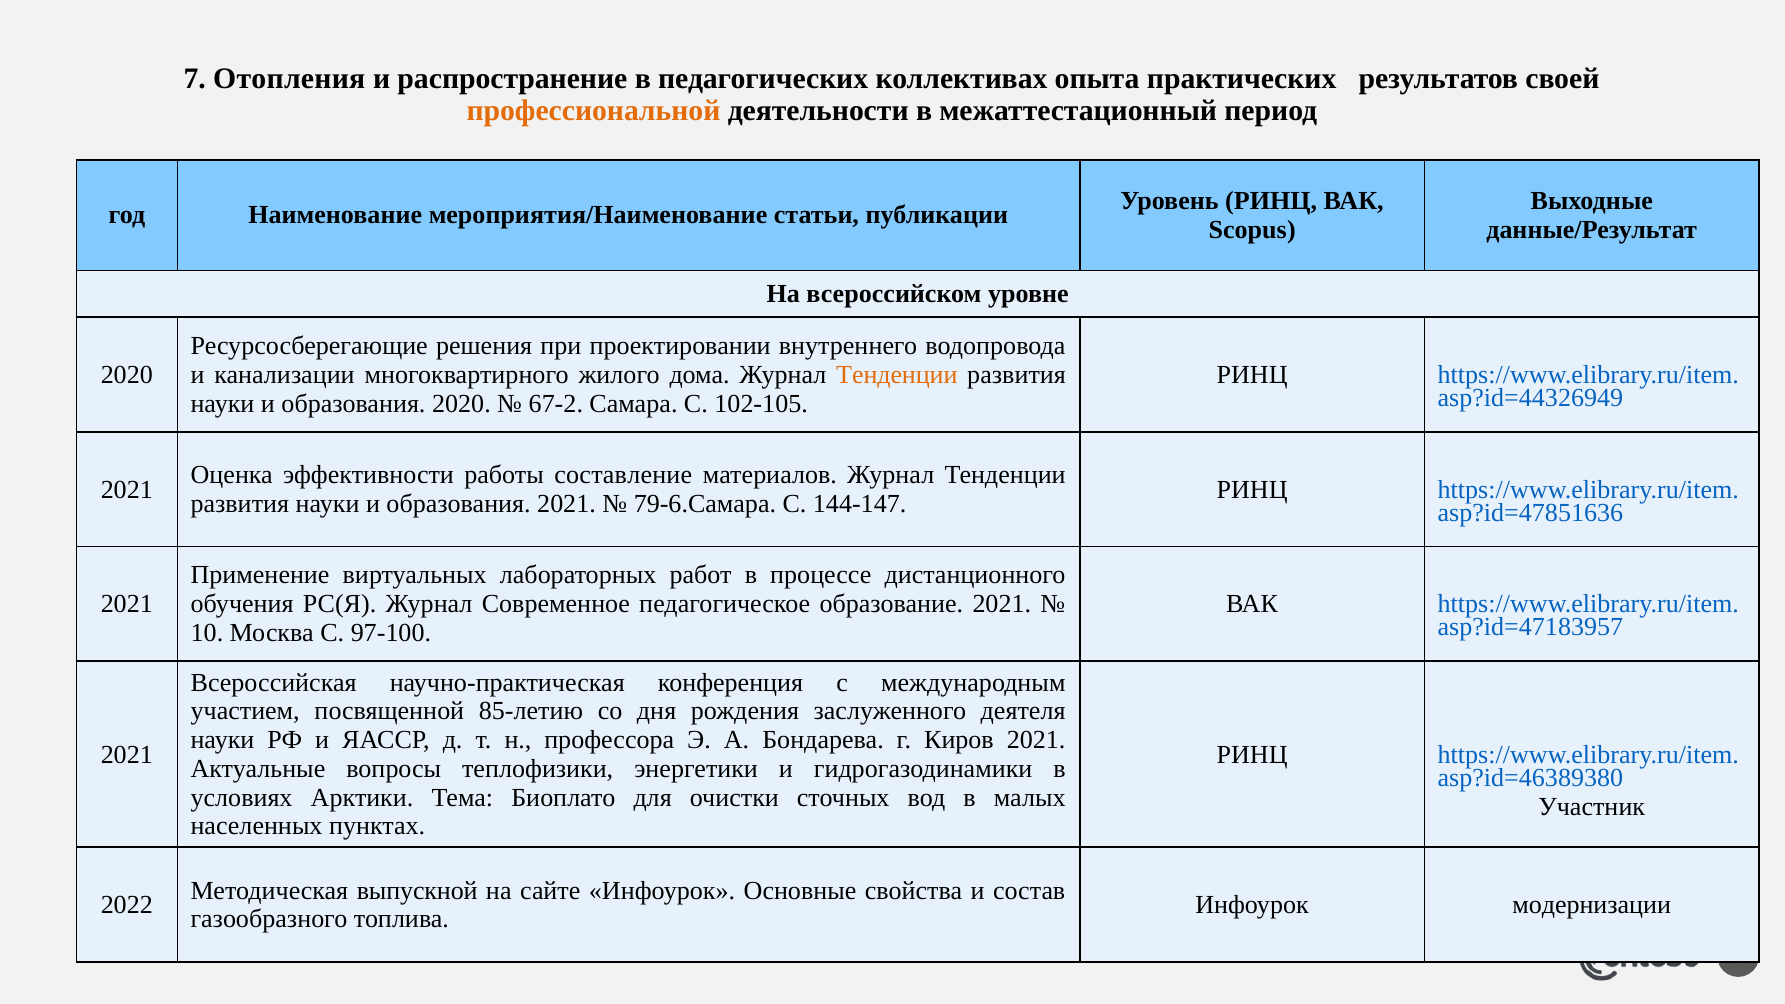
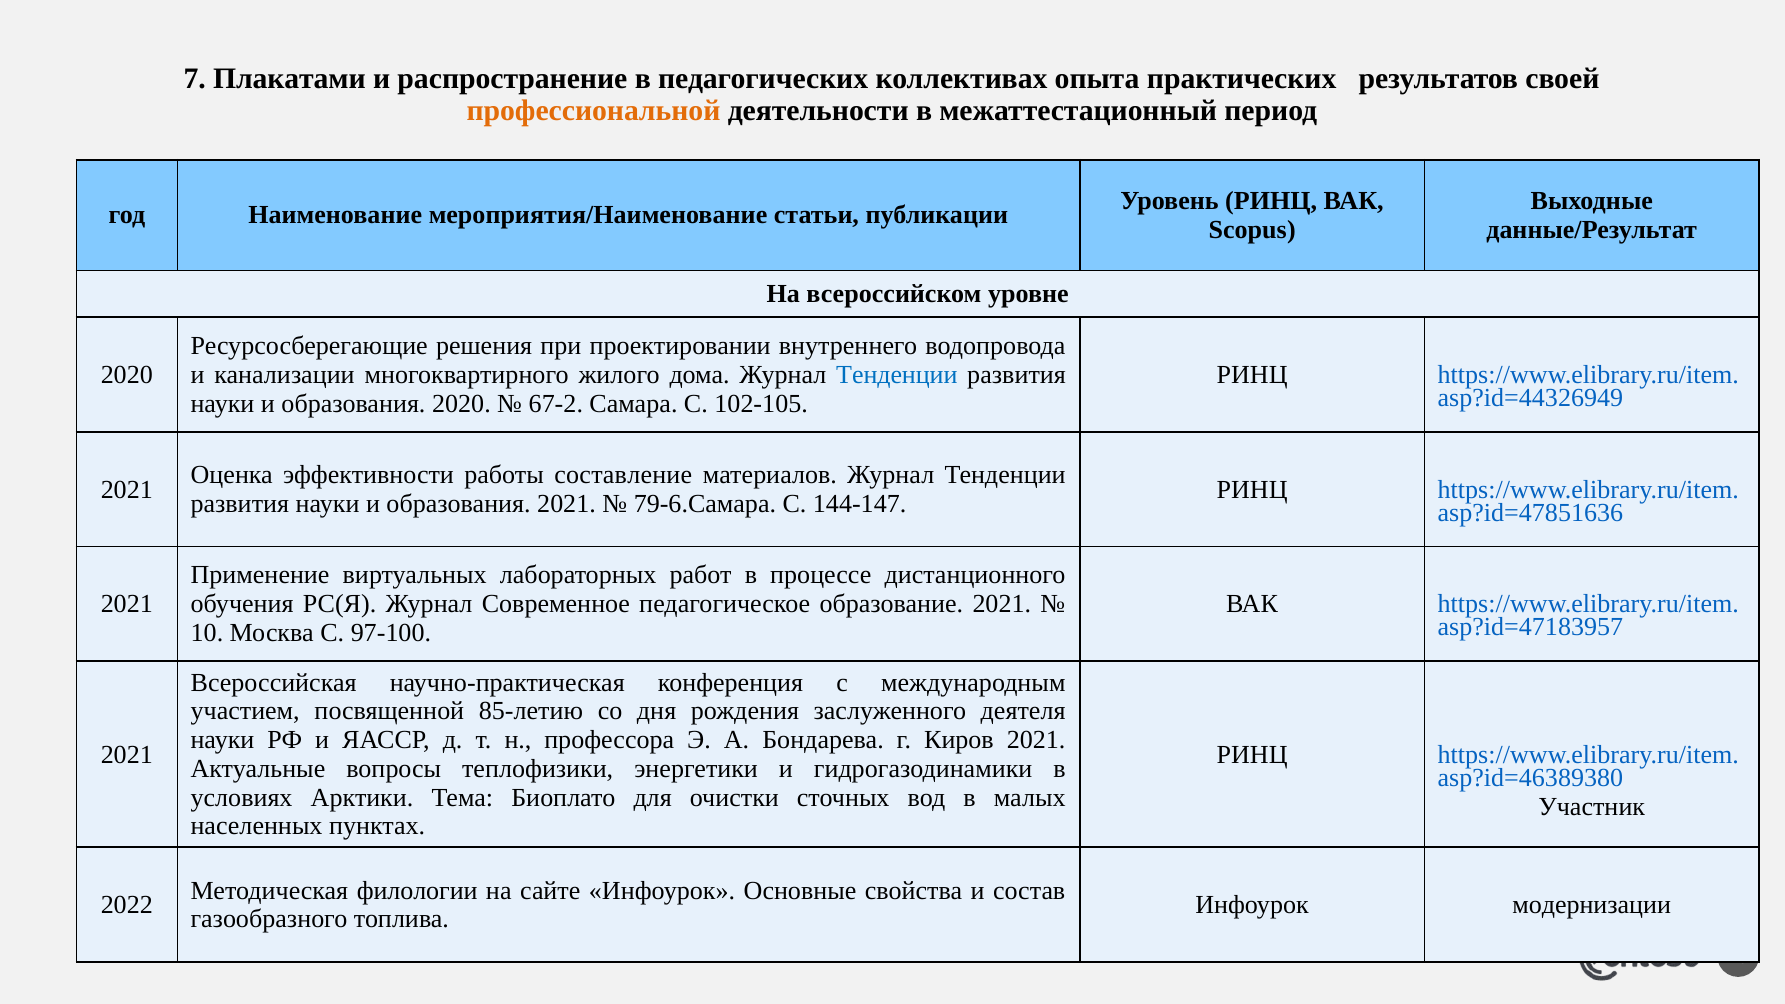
Отопления: Отопления -> Плакатами
Тенденции at (897, 375) colour: orange -> blue
выпускной: выпускной -> филологии
